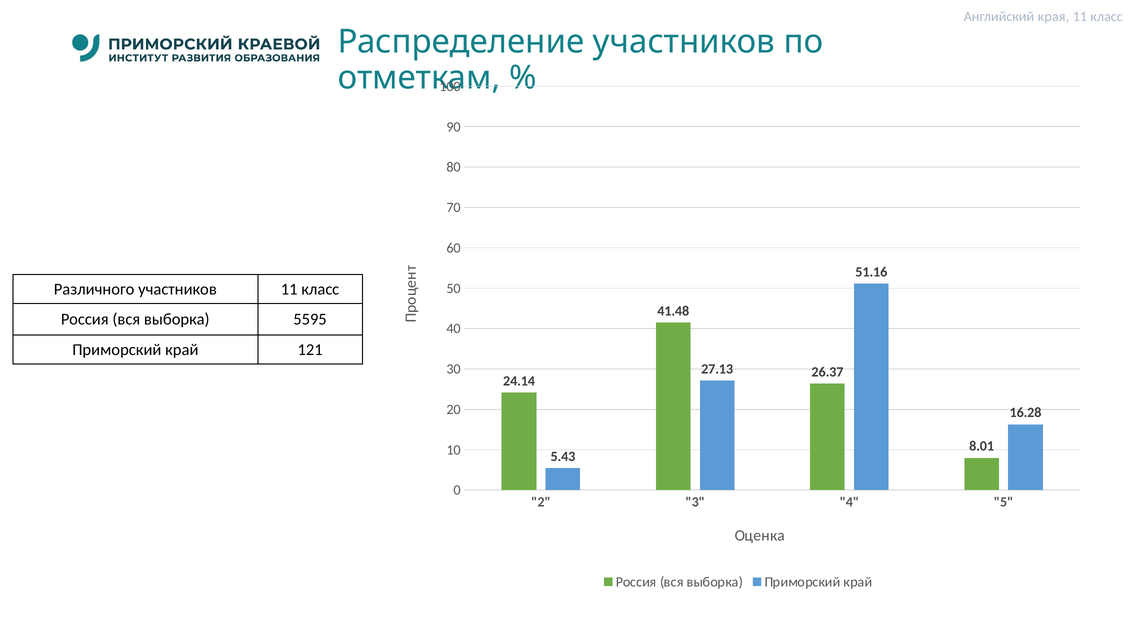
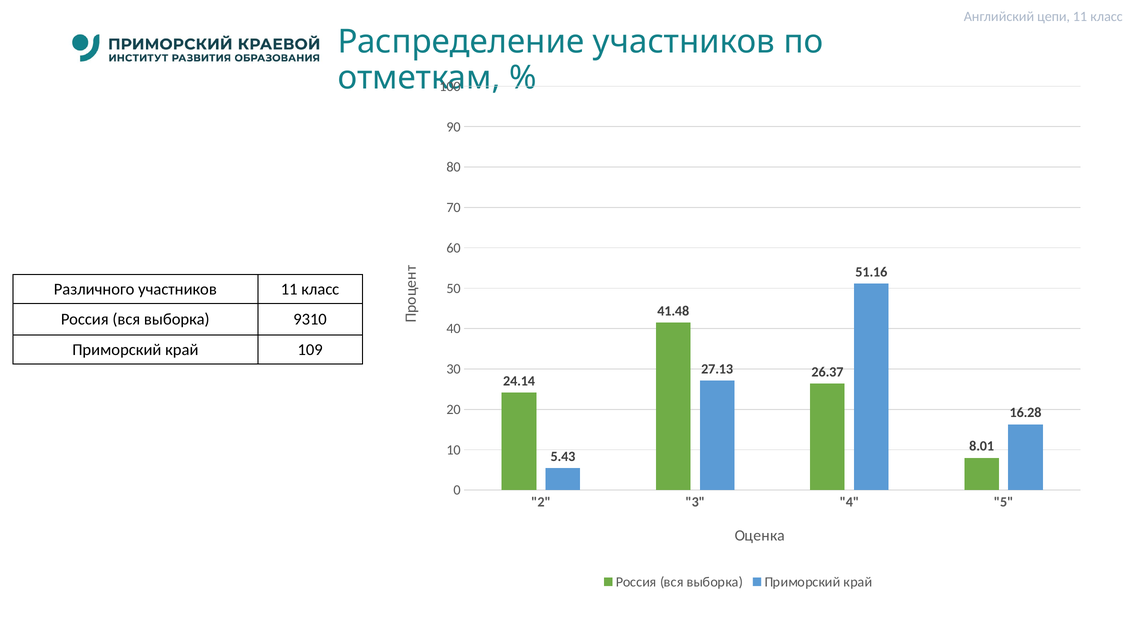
края: края -> цепи
5595: 5595 -> 9310
121: 121 -> 109
